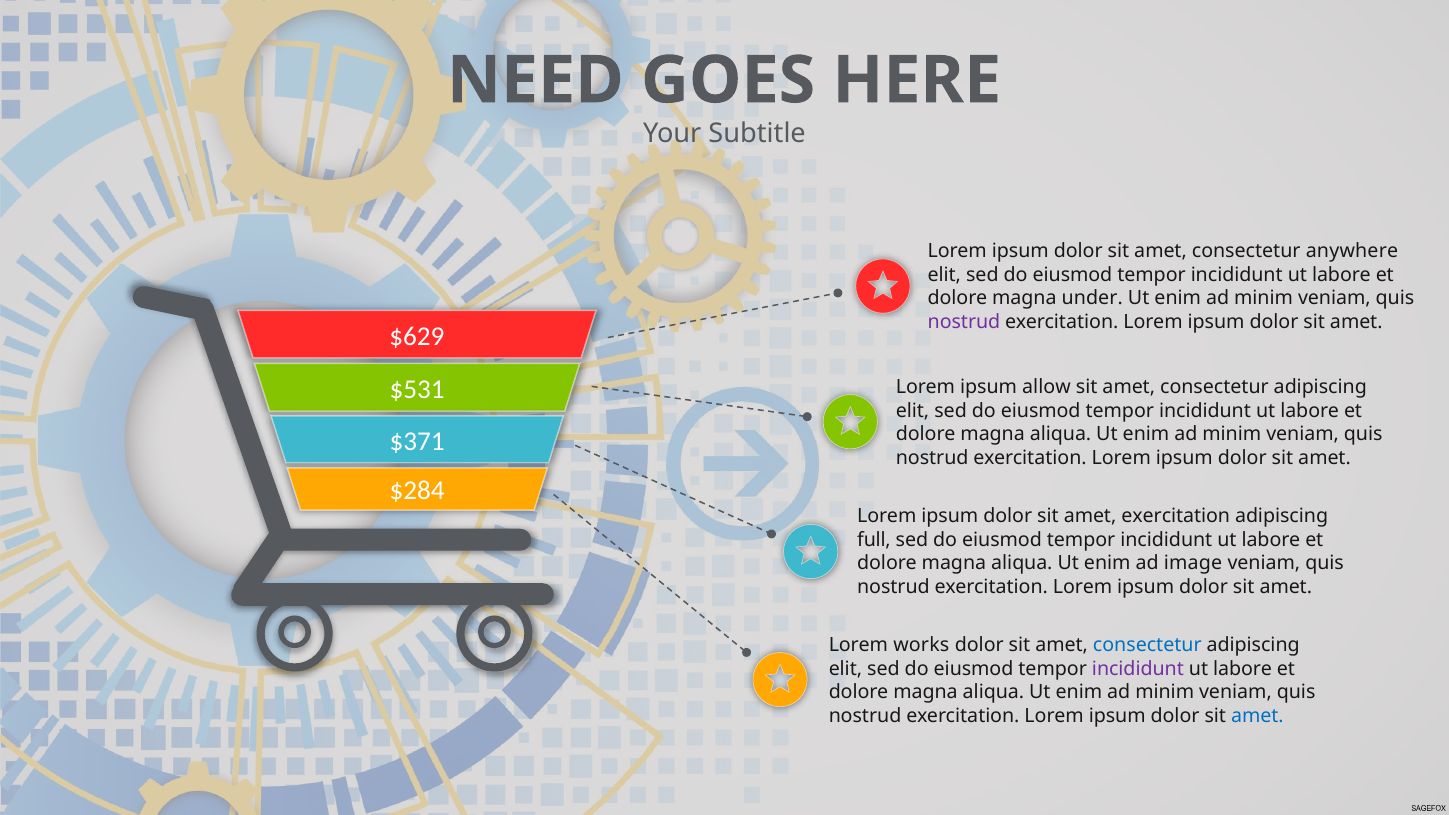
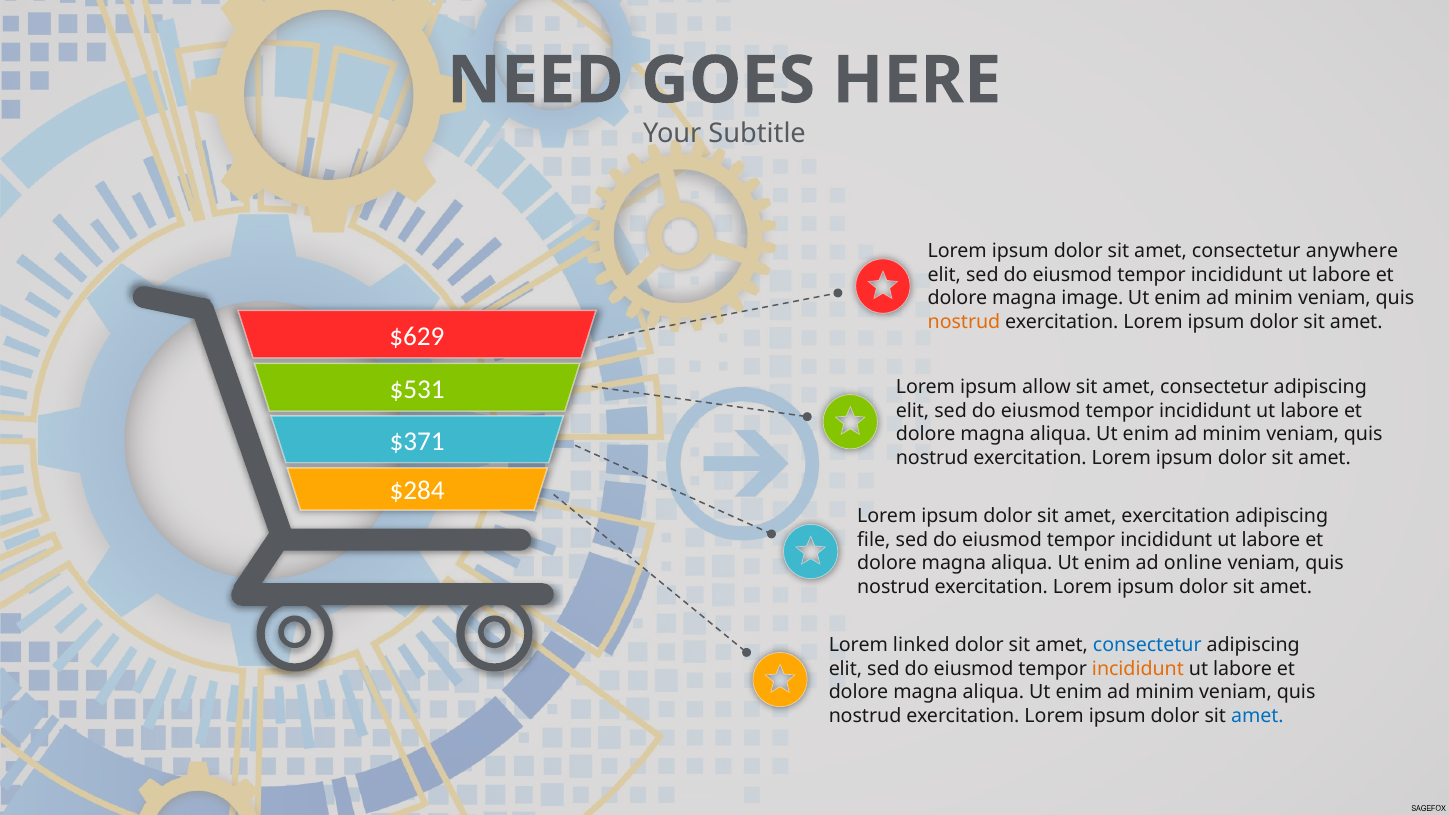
under: under -> image
nostrud at (964, 322) colour: purple -> orange
full: full -> file
image: image -> online
works: works -> linked
incididunt at (1138, 669) colour: purple -> orange
